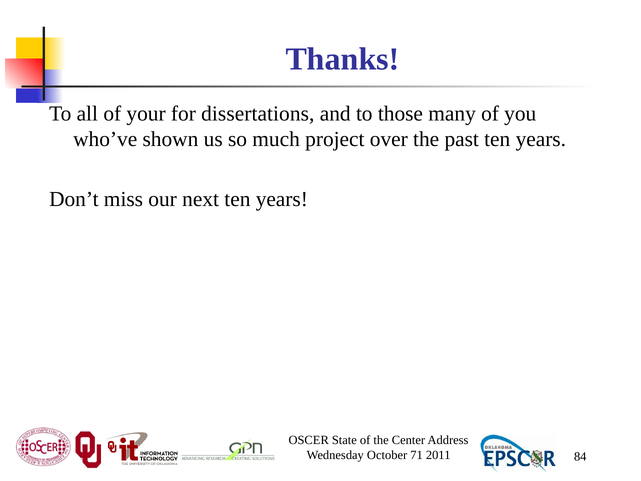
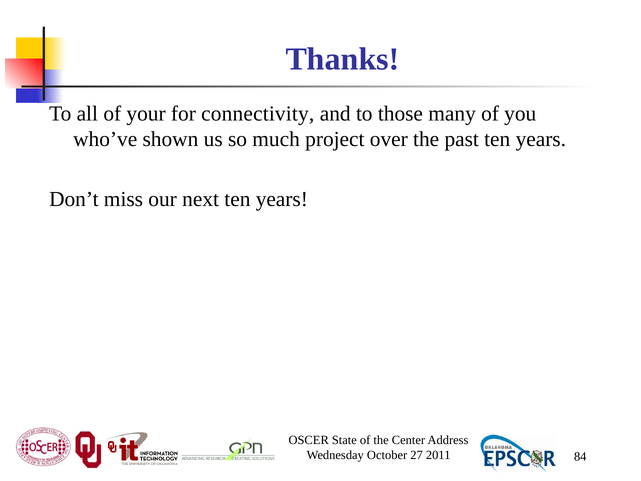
dissertations: dissertations -> connectivity
71: 71 -> 27
